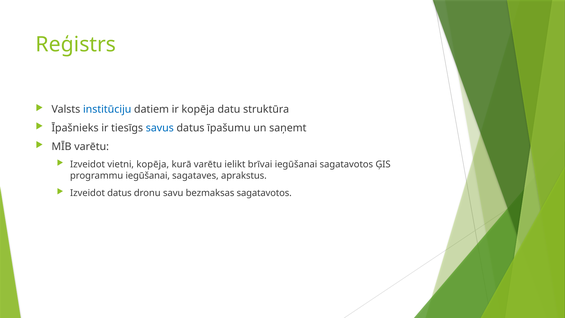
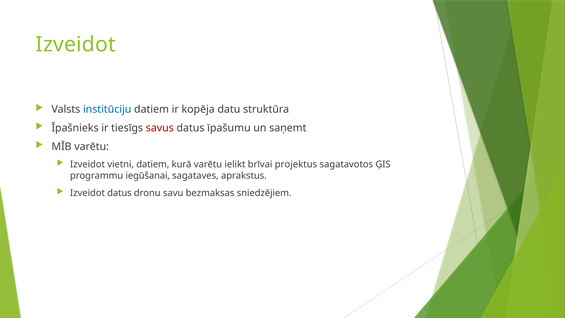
Reģistrs at (76, 45): Reģistrs -> Izveidot
savus colour: blue -> red
vietni kopēja: kopēja -> datiem
brīvai iegūšanai: iegūšanai -> projektus
bezmaksas sagatavotos: sagatavotos -> sniedzējiem
